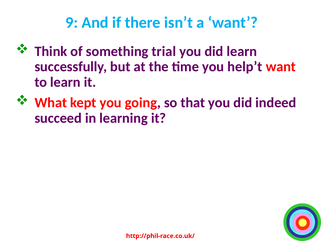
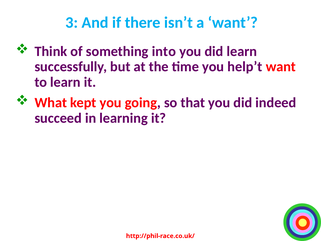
9: 9 -> 3
trial: trial -> into
